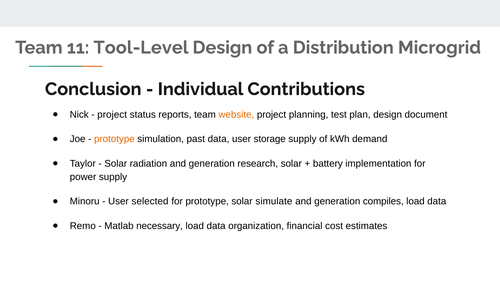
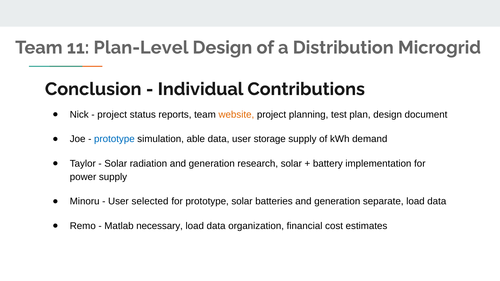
Tool-Level: Tool-Level -> Plan-Level
prototype at (114, 139) colour: orange -> blue
past: past -> able
simulate: simulate -> batteries
compiles: compiles -> separate
